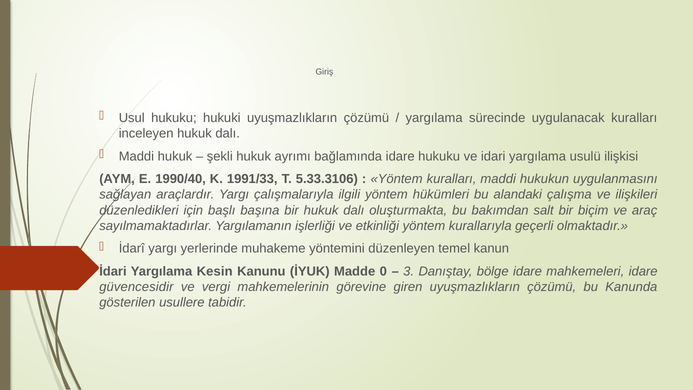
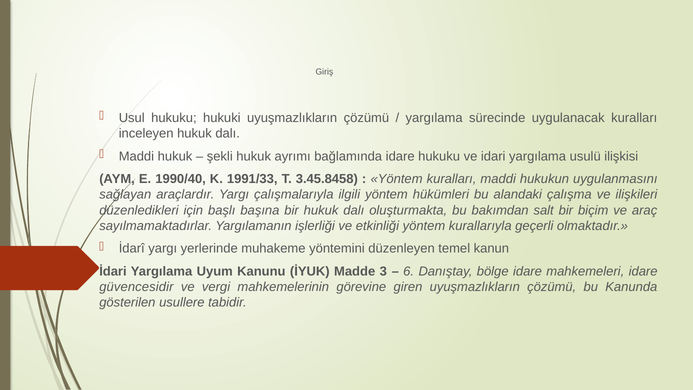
5.33.3106: 5.33.3106 -> 3.45.8458
Kesin: Kesin -> Uyum
0: 0 -> 3
3: 3 -> 6
